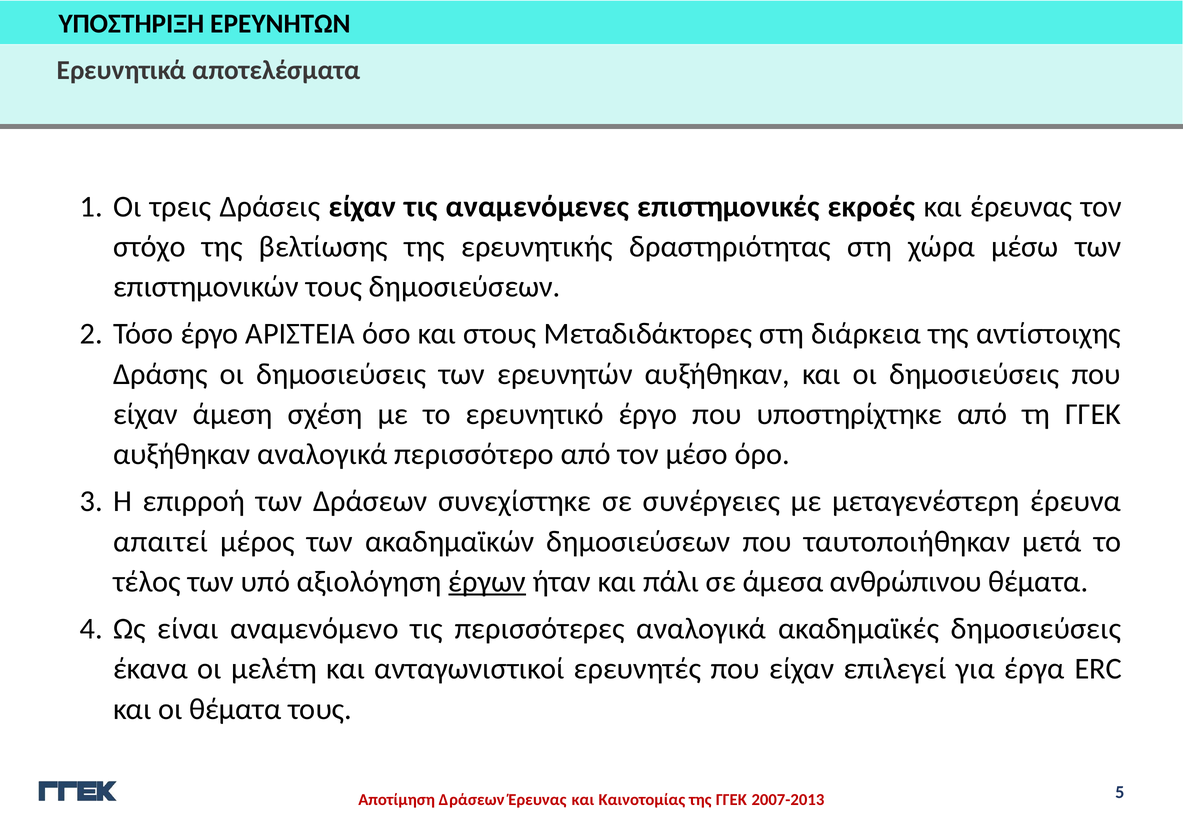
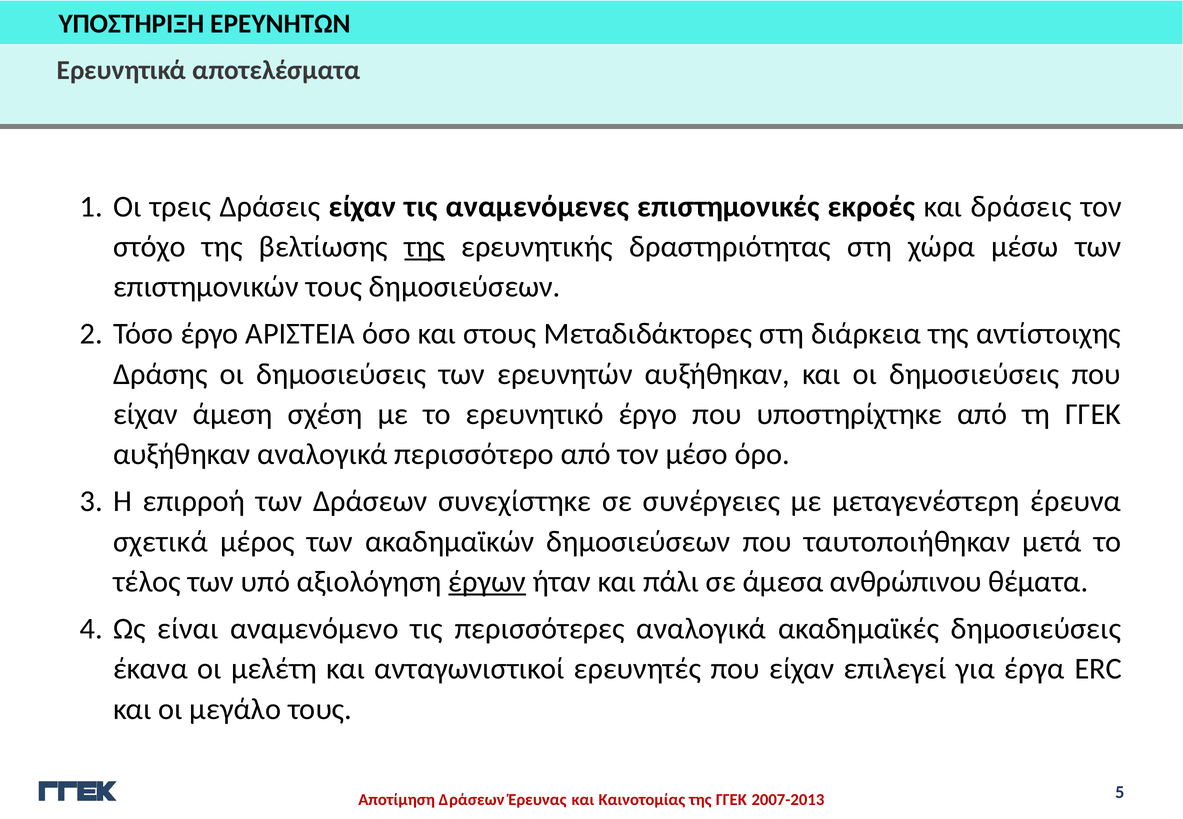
και έρευνας: έρευνας -> δράσεις
της at (425, 247) underline: none -> present
απαιτεί: απαιτεί -> σχετικά
οι θέματα: θέματα -> μεγάλο
